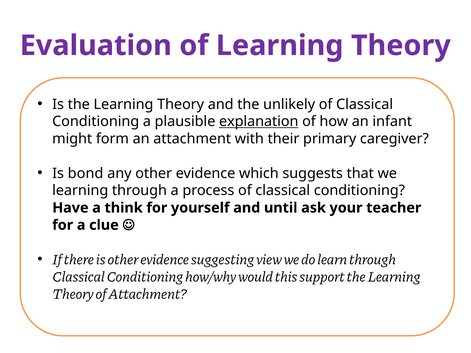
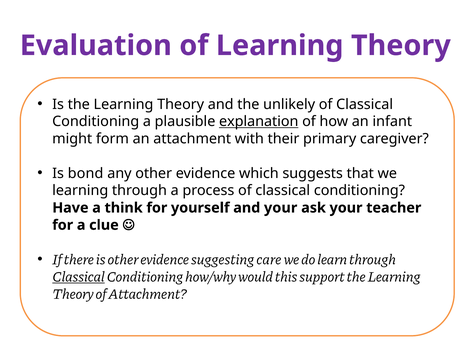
and until: until -> your
view: view -> care
Classical at (78, 277) underline: none -> present
